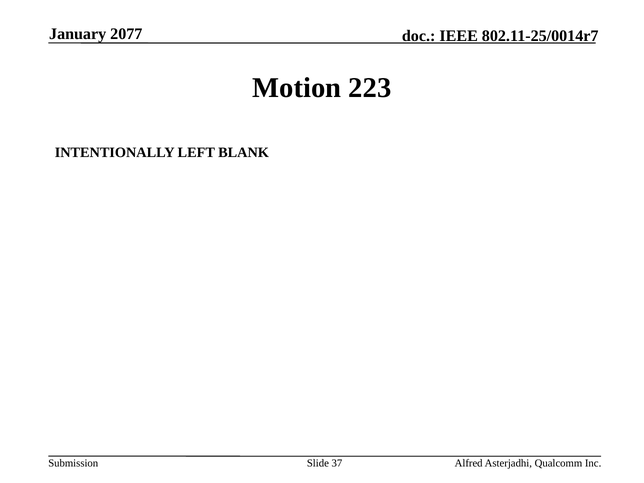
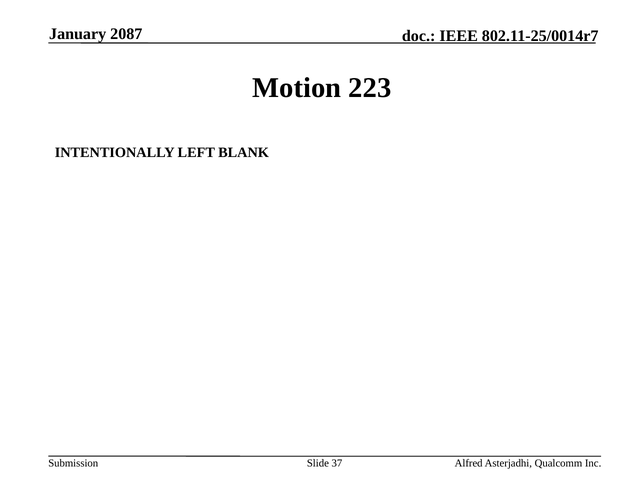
2077: 2077 -> 2087
